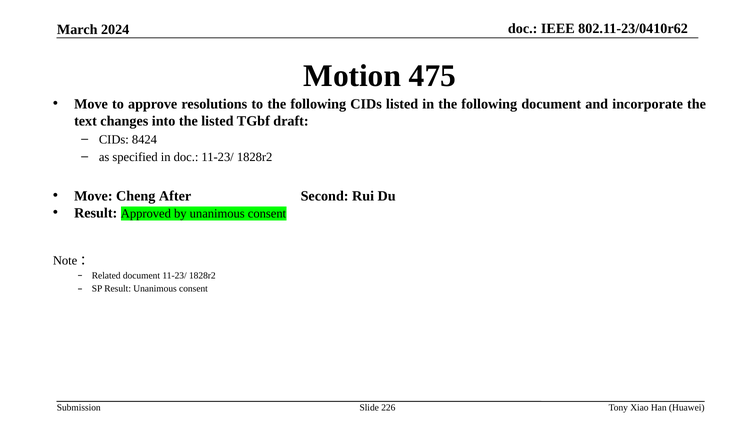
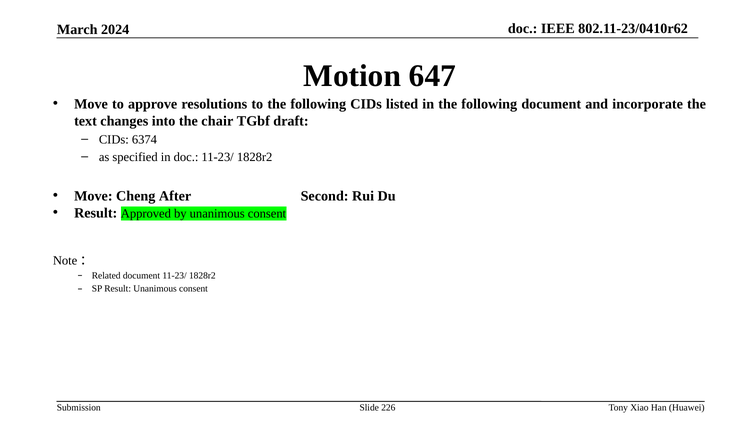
475: 475 -> 647
the listed: listed -> chair
8424: 8424 -> 6374
